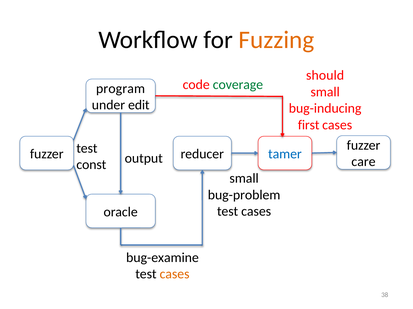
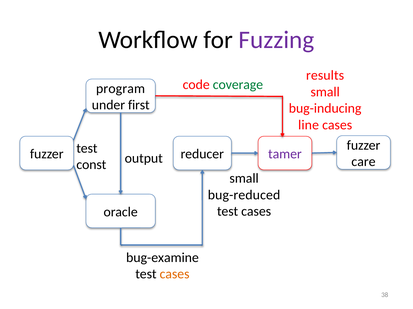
Fuzzing colour: orange -> purple
should: should -> results
edit: edit -> first
first: first -> line
tamer colour: blue -> purple
bug-problem: bug-problem -> bug-reduced
